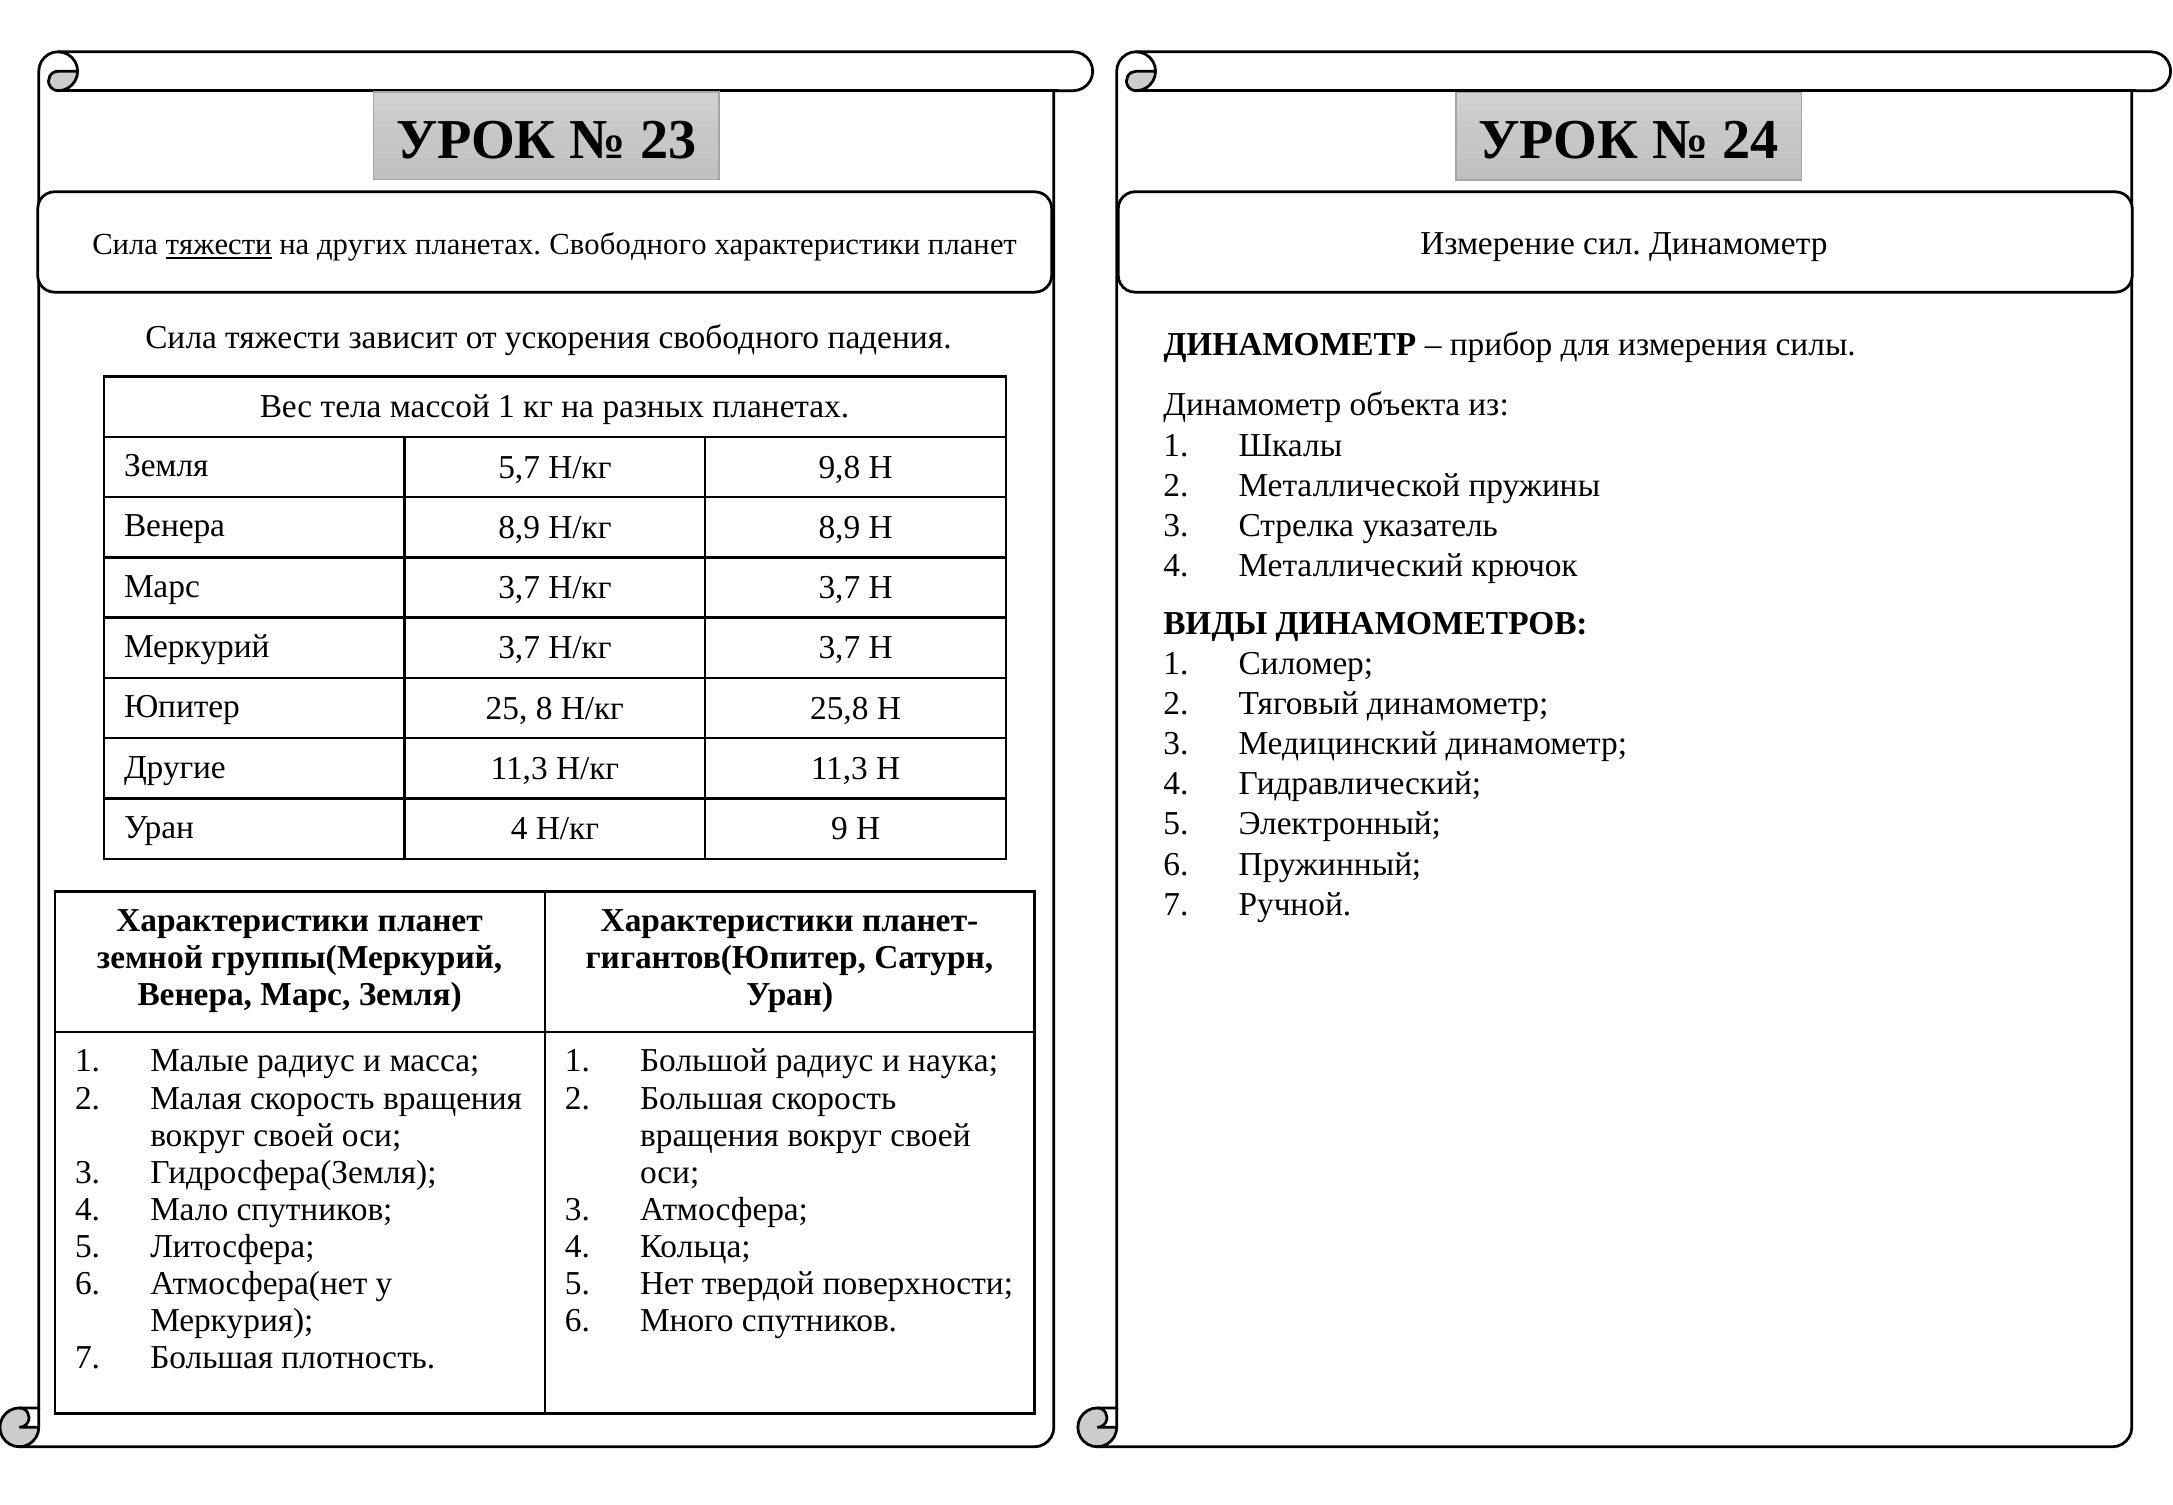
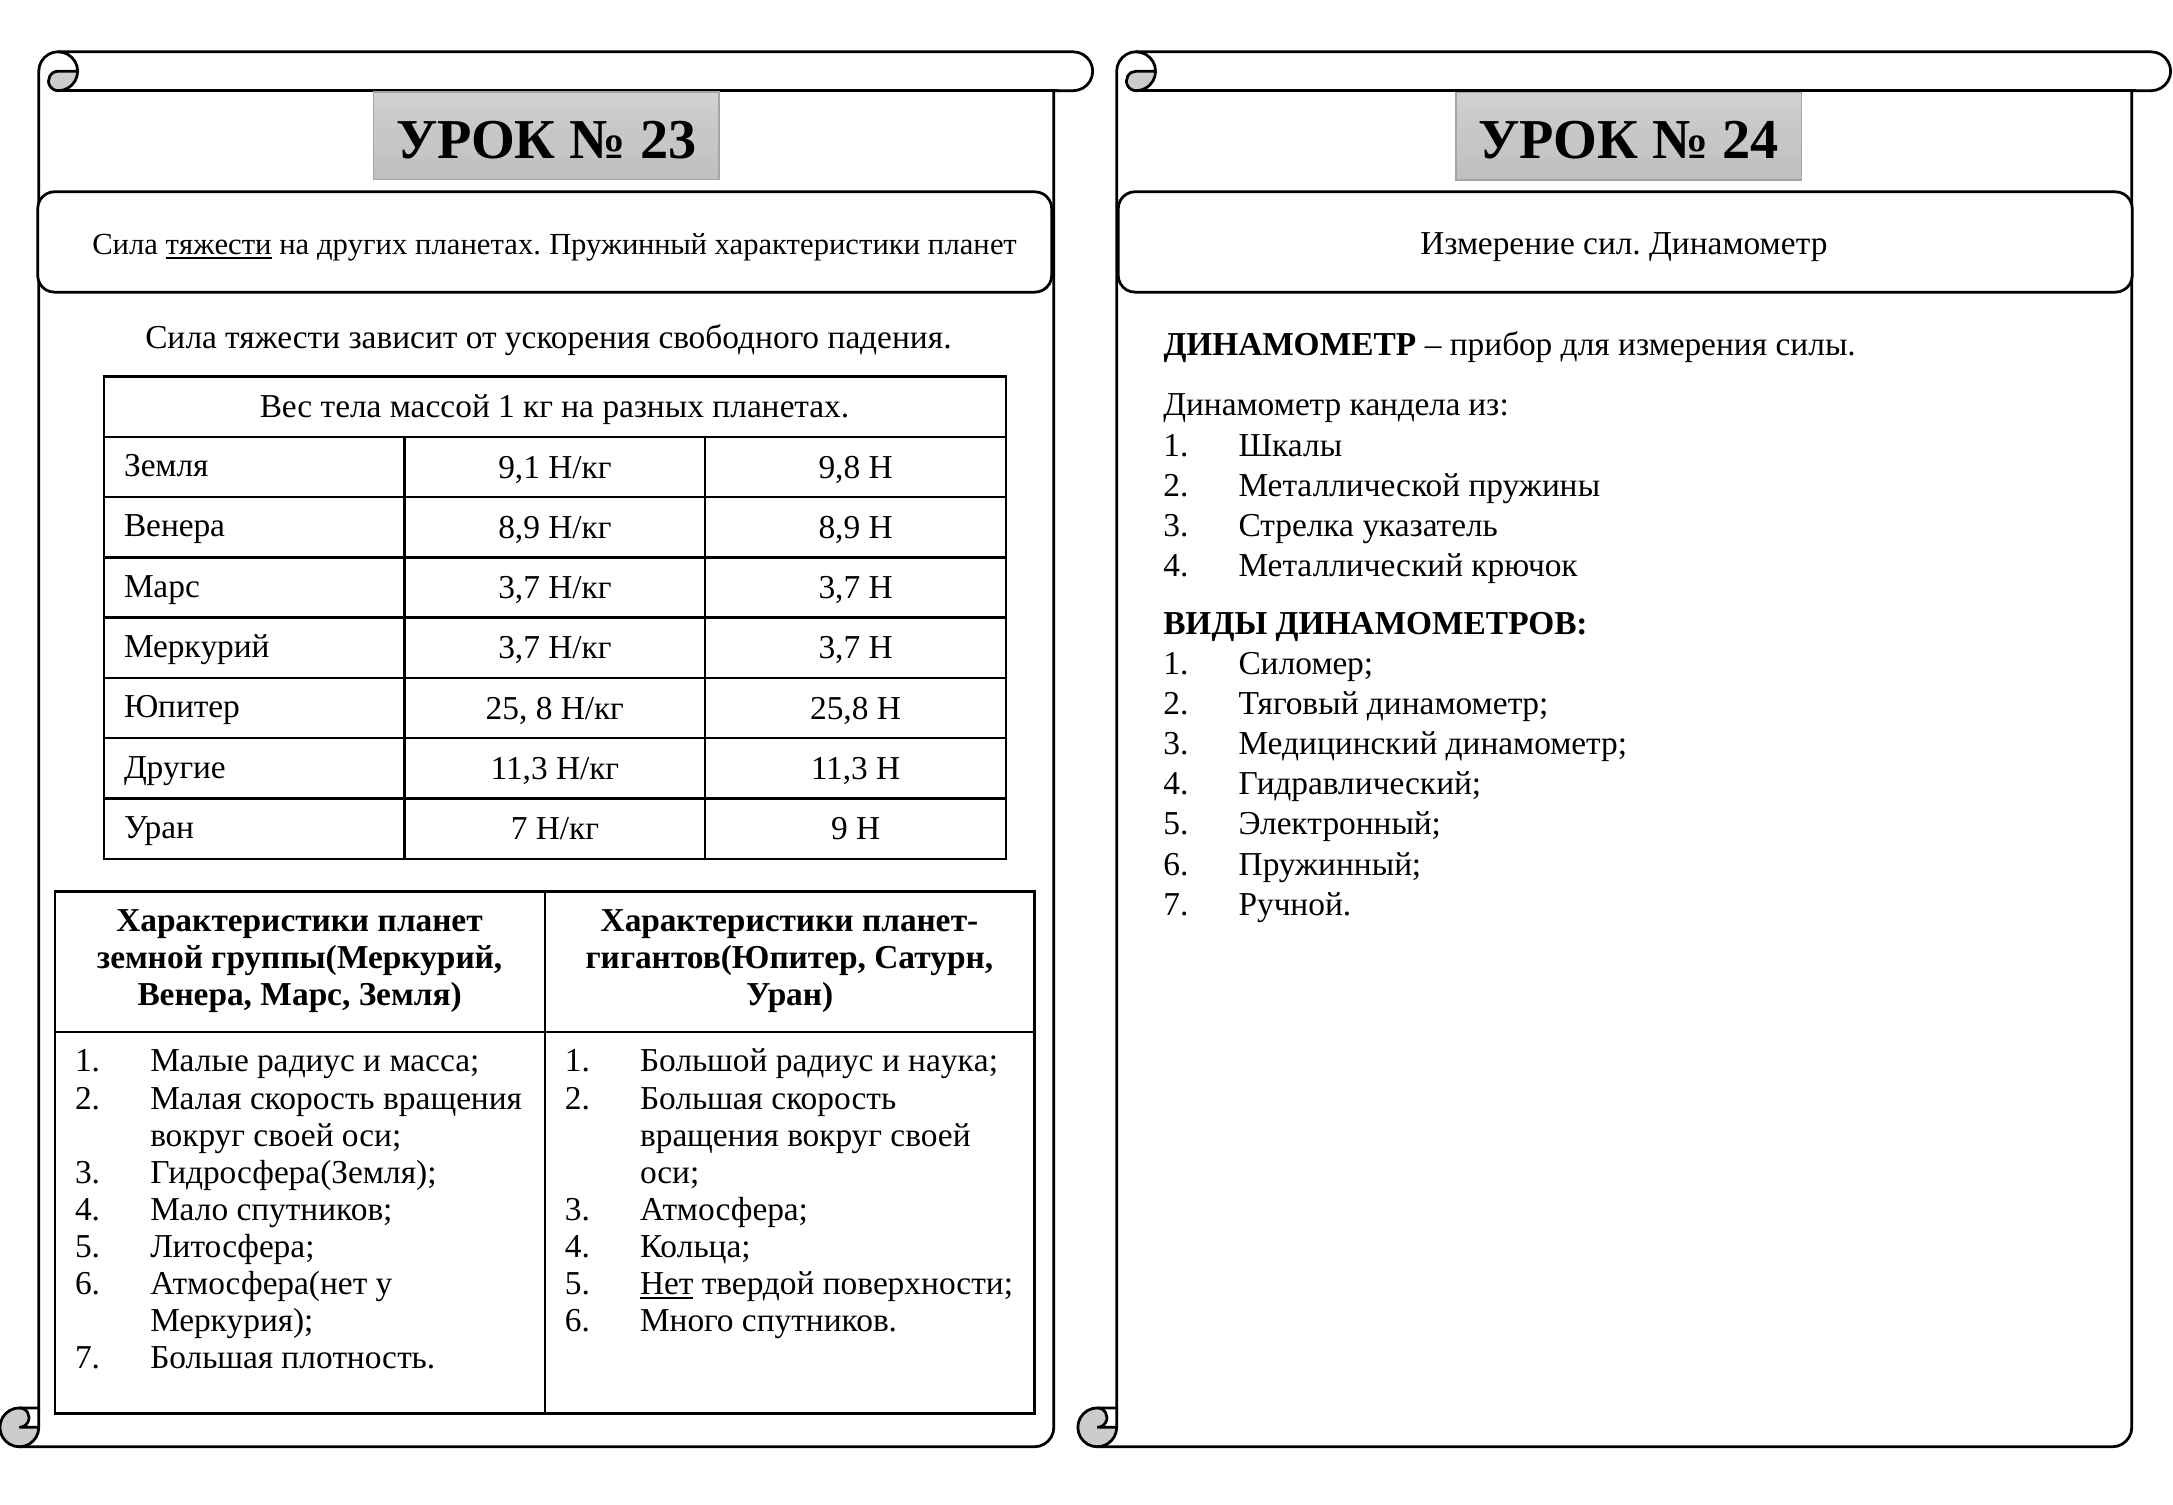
планетах Свободного: Свободного -> Пружинный
объекта: объекта -> кандела
5,7: 5,7 -> 9,1
Уран 4: 4 -> 7
Нет underline: none -> present
